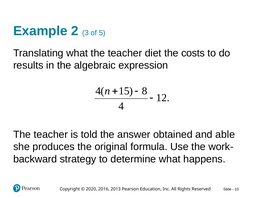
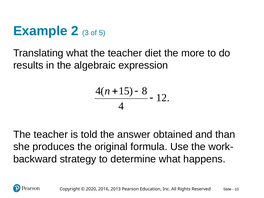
costs: costs -> more
able: able -> than
